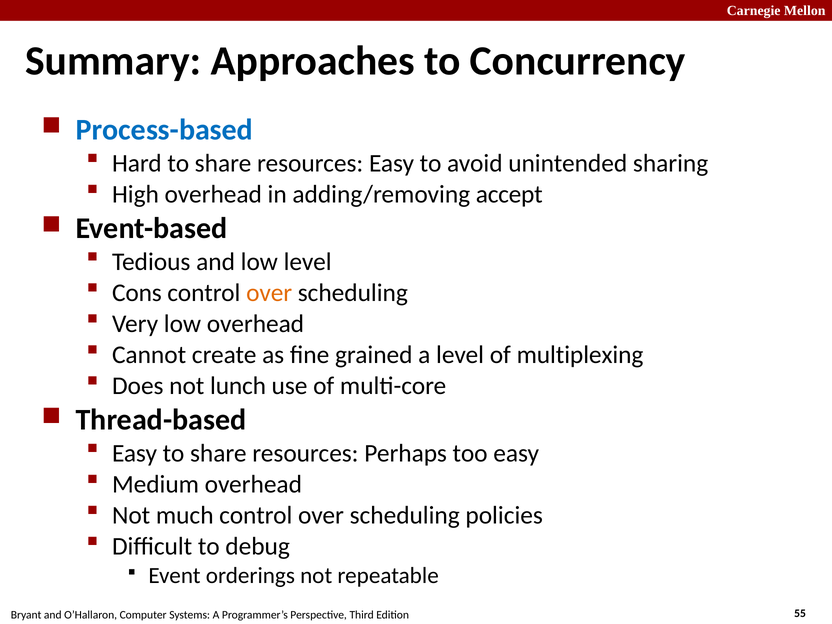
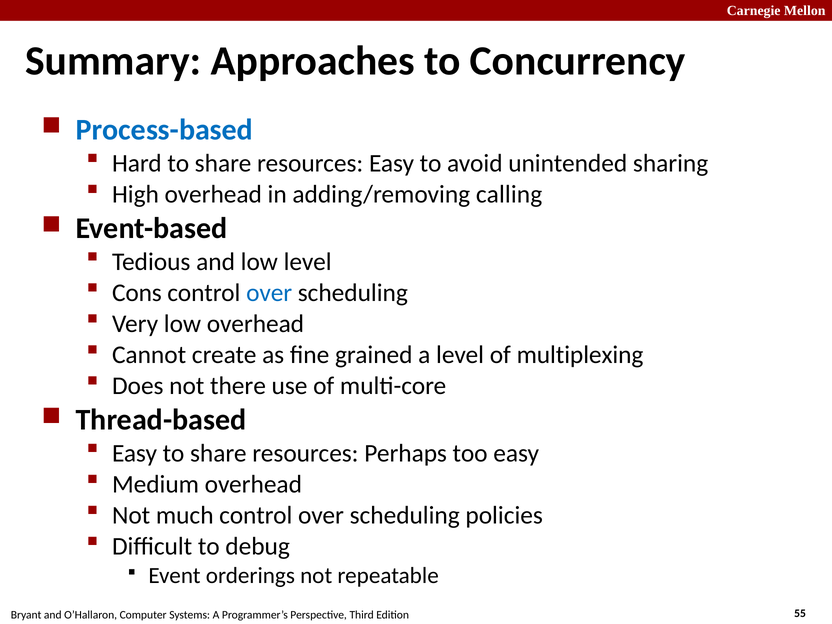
accept: accept -> calling
over at (269, 293) colour: orange -> blue
lunch: lunch -> there
